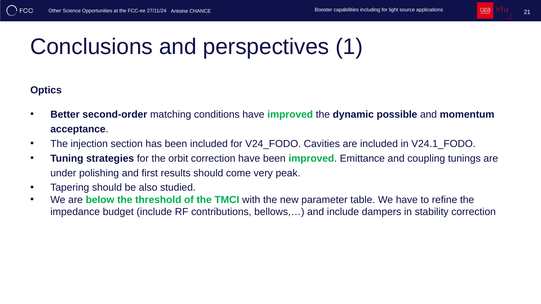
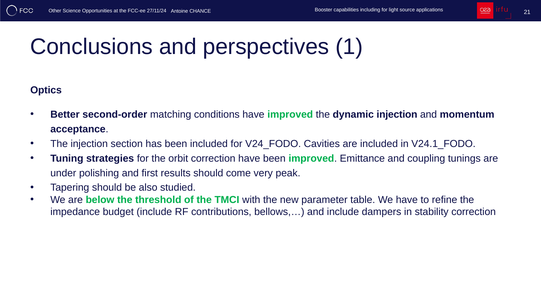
dynamic possible: possible -> injection
